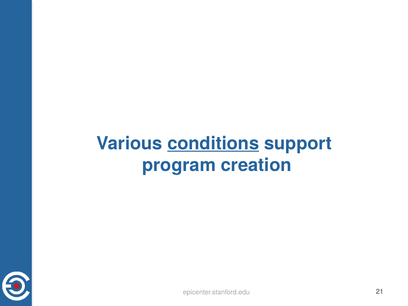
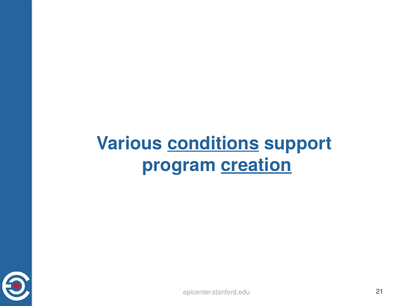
creation underline: none -> present
